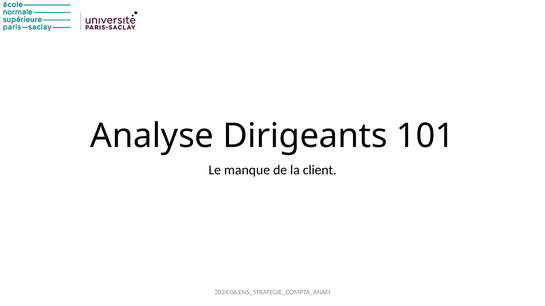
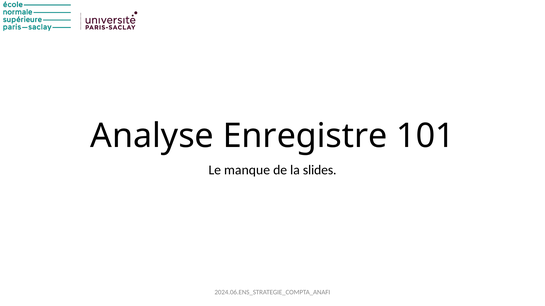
Dirigeants: Dirigeants -> Enregistre
client: client -> slides
